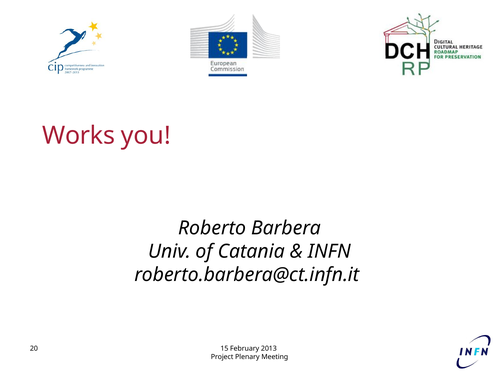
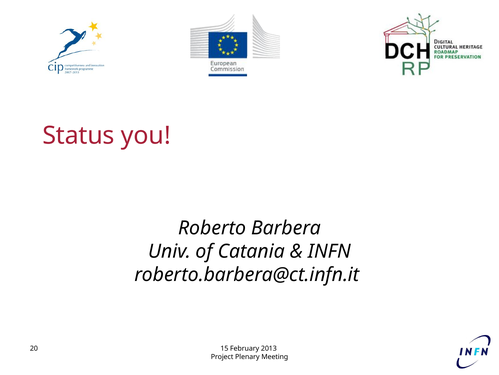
Works: Works -> Status
